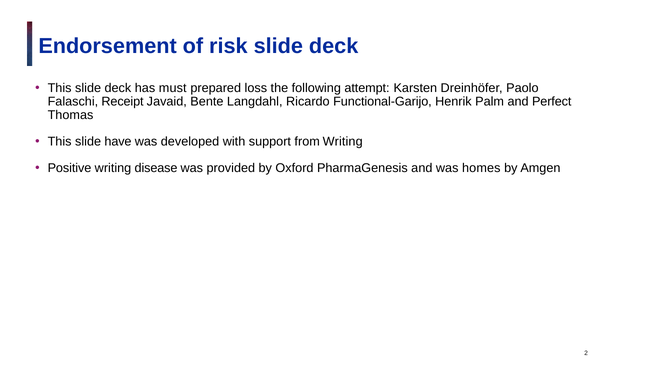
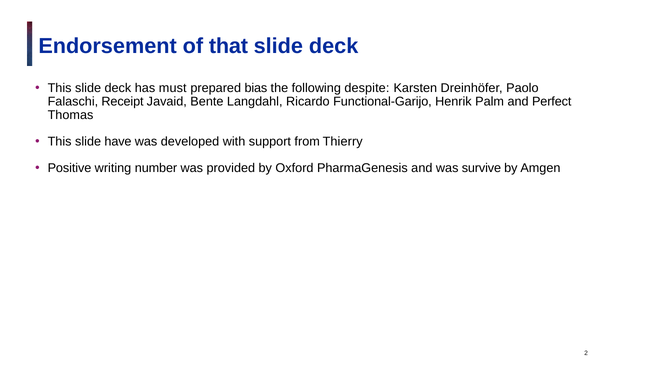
risk: risk -> that
loss: loss -> bias
attempt: attempt -> despite
from Writing: Writing -> Thierry
disease: disease -> number
homes: homes -> survive
